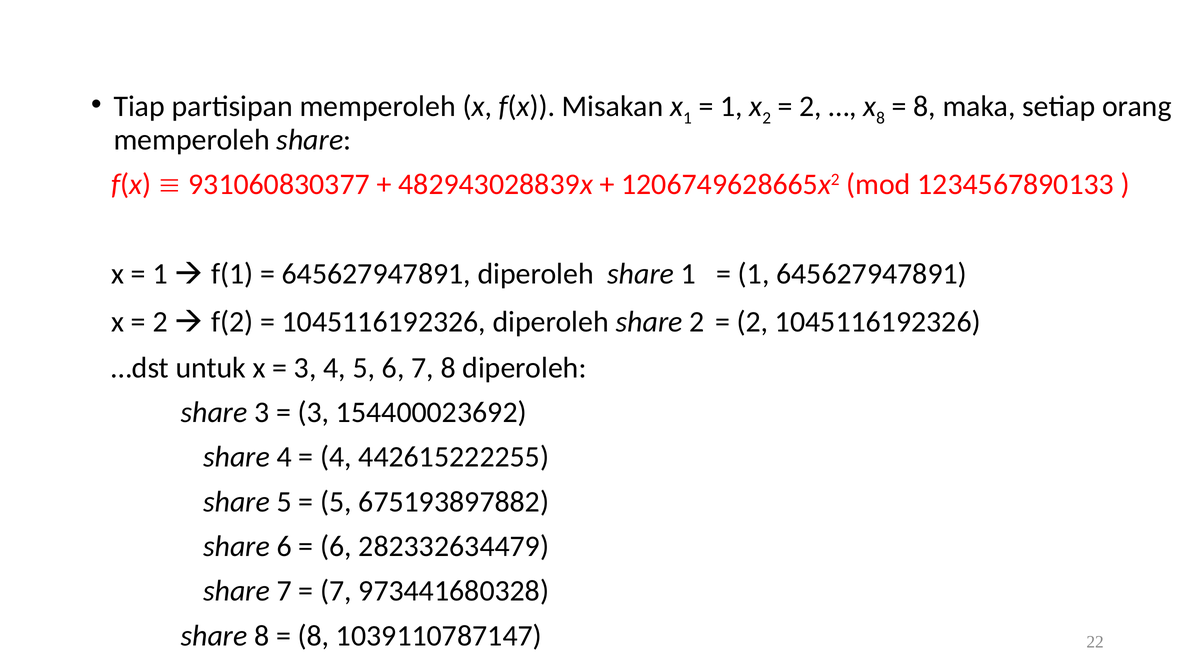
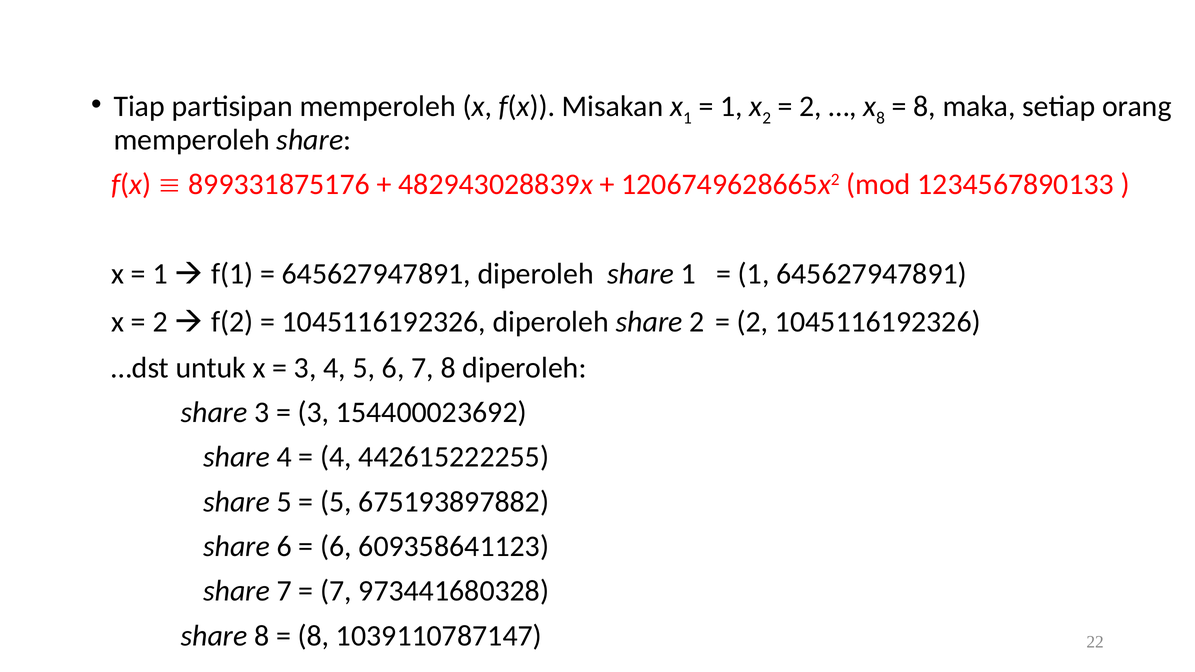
931060830377: 931060830377 -> 899331875176
282332634479: 282332634479 -> 609358641123
